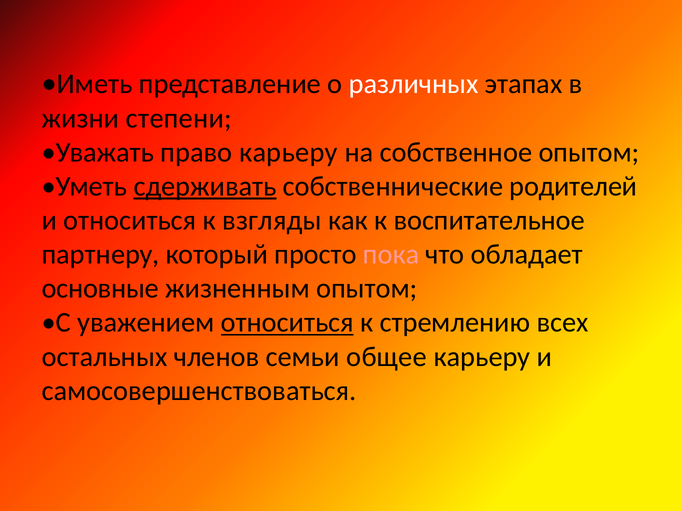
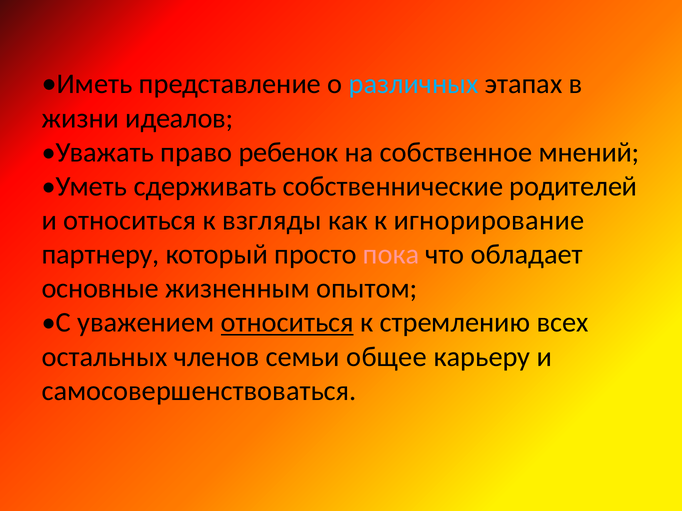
различных colour: white -> light blue
степени: степени -> идеалов
право карьеру: карьеру -> ребенок
собственное опытом: опытом -> мнений
сдерживать underline: present -> none
воспитательное: воспитательное -> игнорирование
